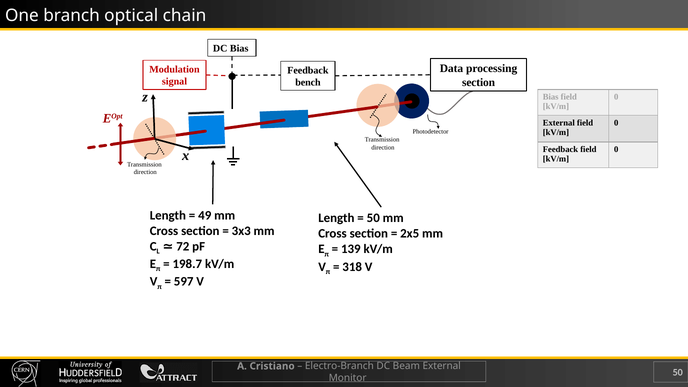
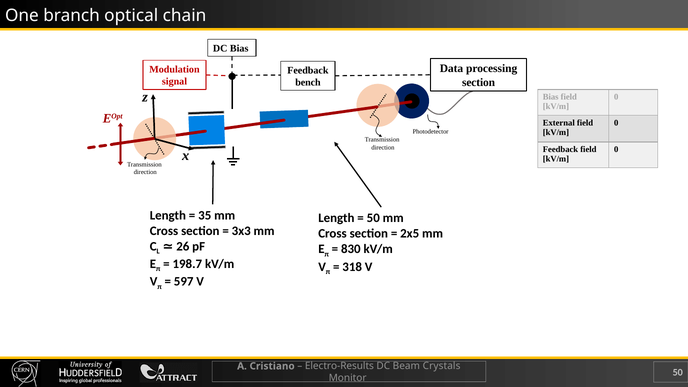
49: 49 -> 35
72: 72 -> 26
139: 139 -> 830
Electro-Branch: Electro-Branch -> Electro-Results
Beam External: External -> Crystals
